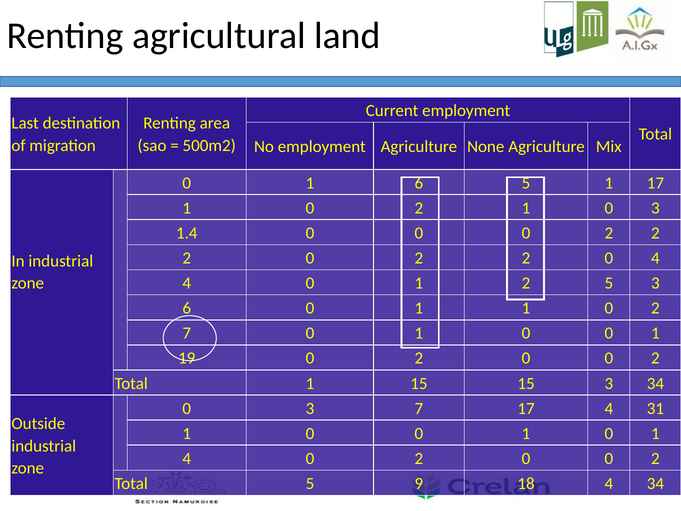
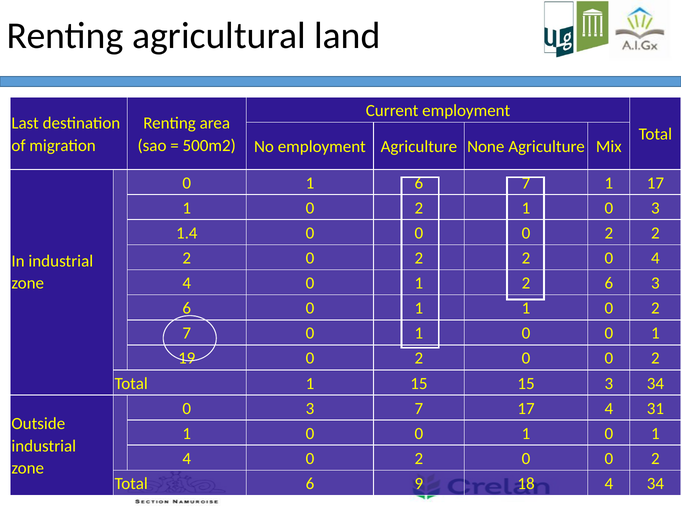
6 5: 5 -> 7
2 5: 5 -> 6
Total 5: 5 -> 6
